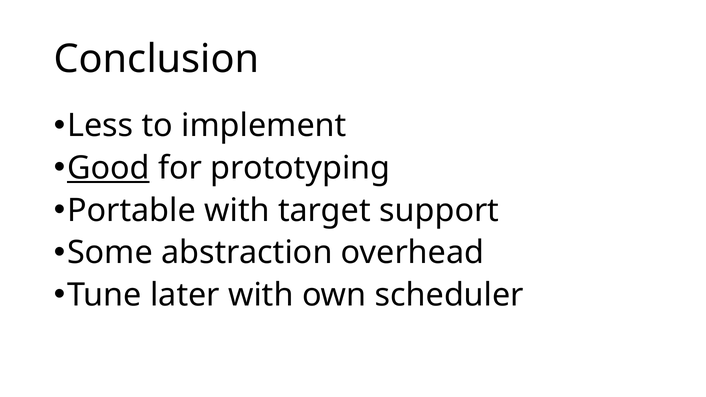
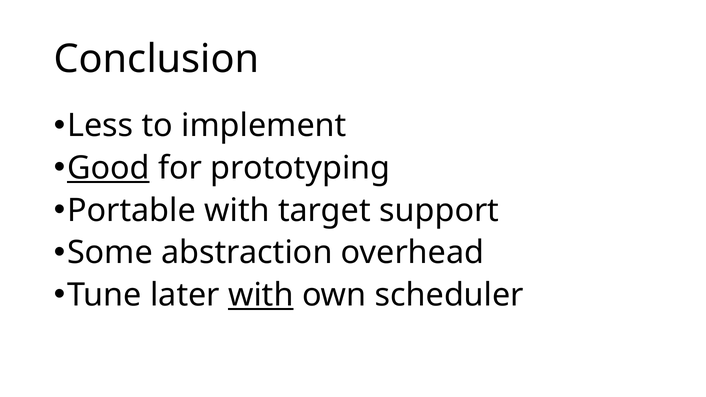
with at (261, 295) underline: none -> present
